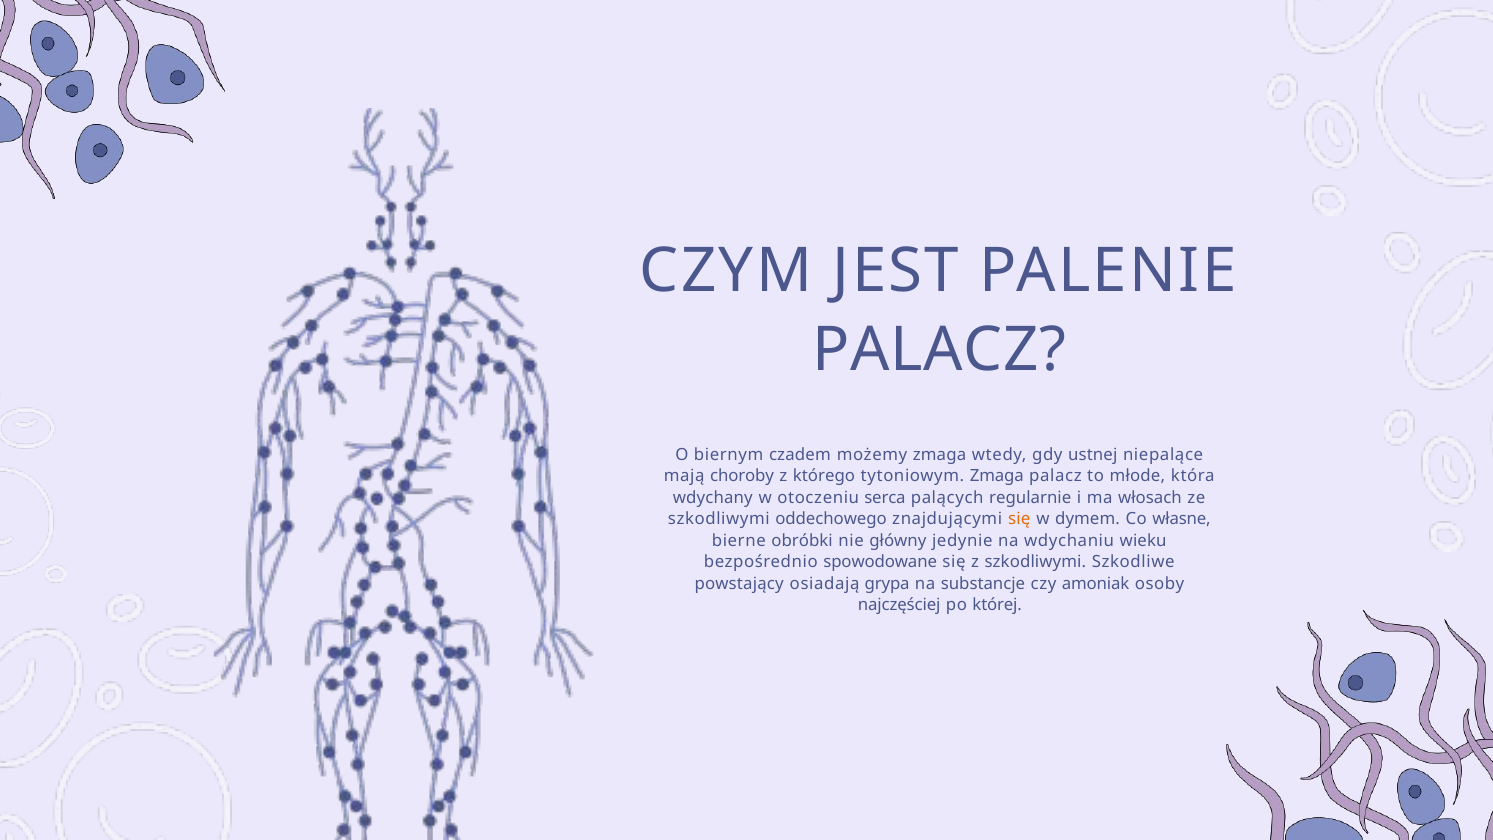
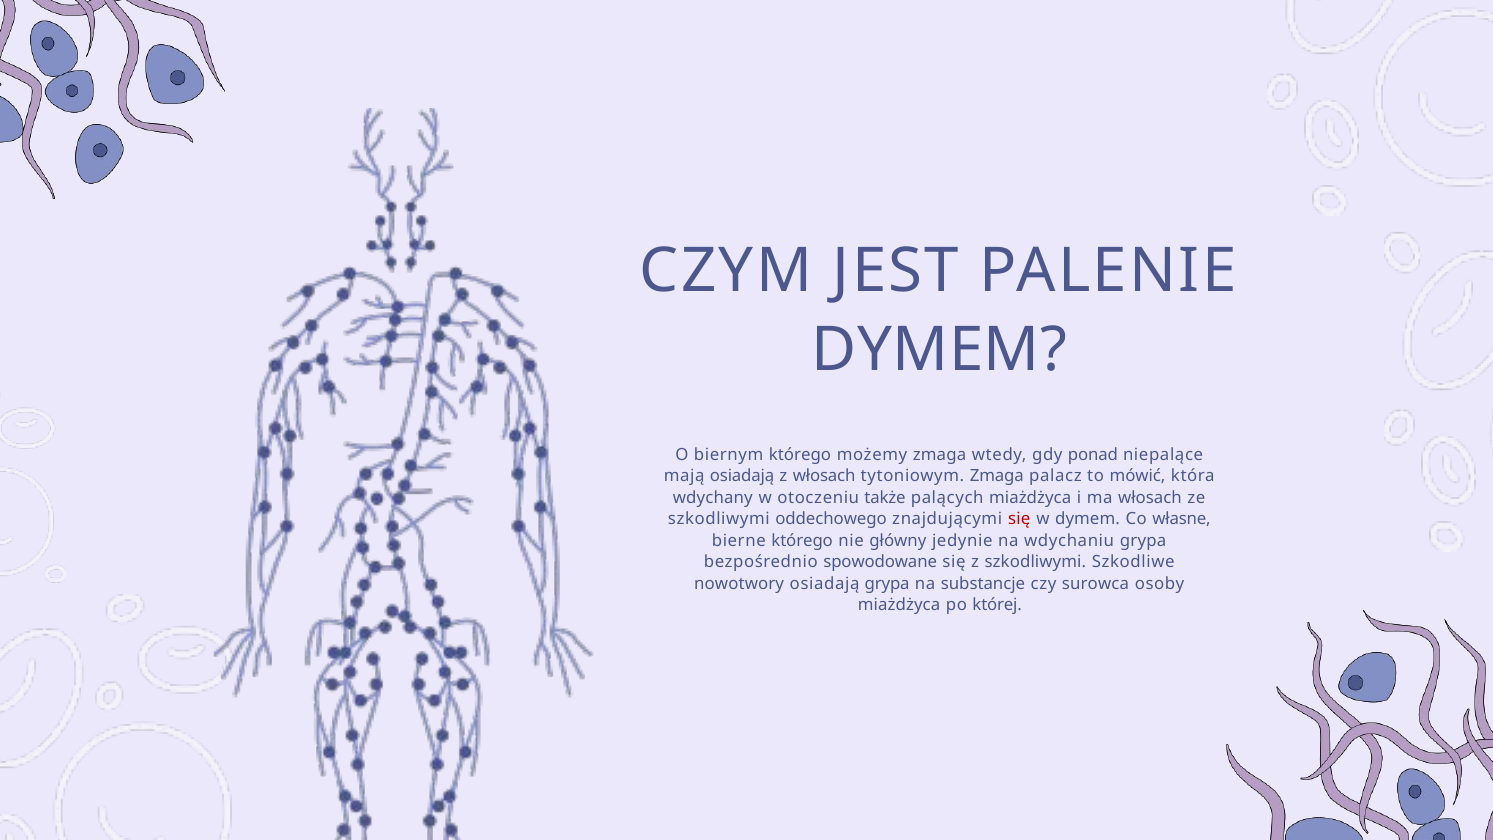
PALACZ at (939, 350): PALACZ -> DYMEM
biernym czadem: czadem -> którego
ustnej: ustnej -> ponad
mają choroby: choroby -> osiadają
z którego: którego -> włosach
młode: młode -> mówić
serca: serca -> także
palących regularnie: regularnie -> miażdżyca
się at (1019, 519) colour: orange -> red
bierne obróbki: obróbki -> którego
wdychaniu wieku: wieku -> grypa
powstający: powstający -> nowotwory
amoniak: amoniak -> surowca
najczęściej at (899, 605): najczęściej -> miażdżyca
